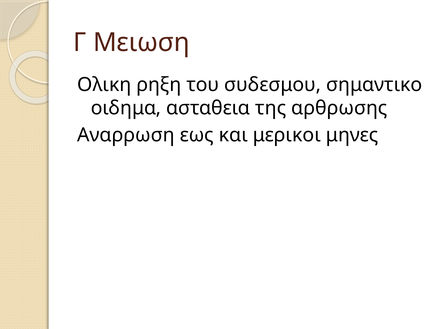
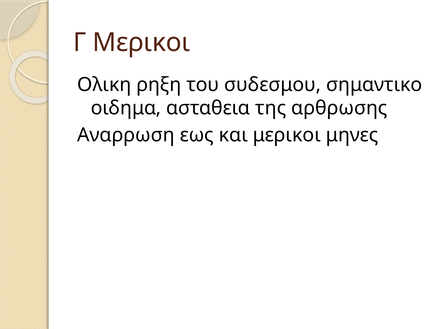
Γ Μειωση: Μειωση -> Μερικοι
